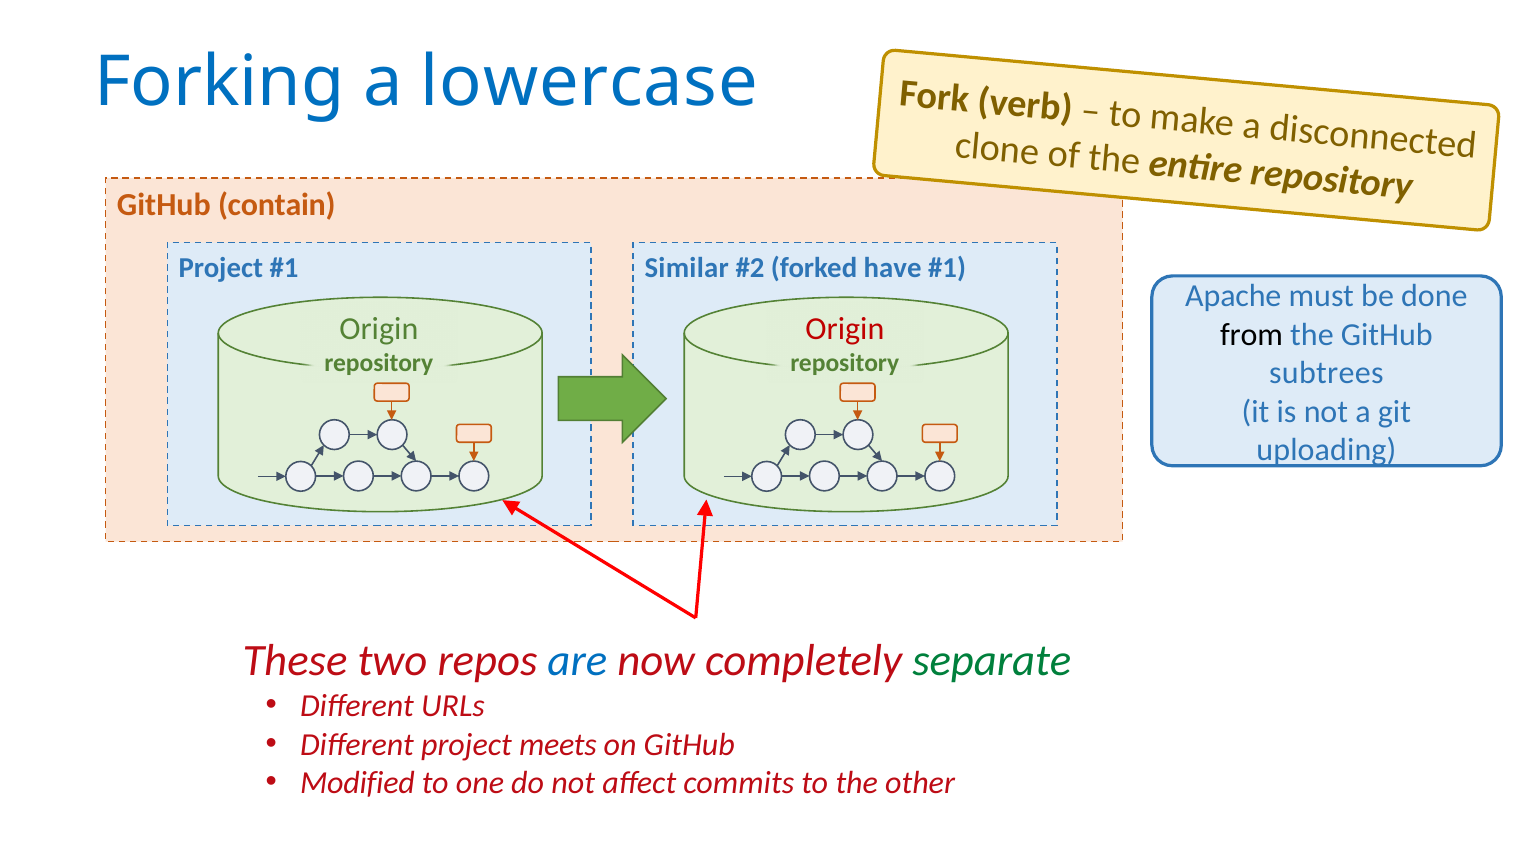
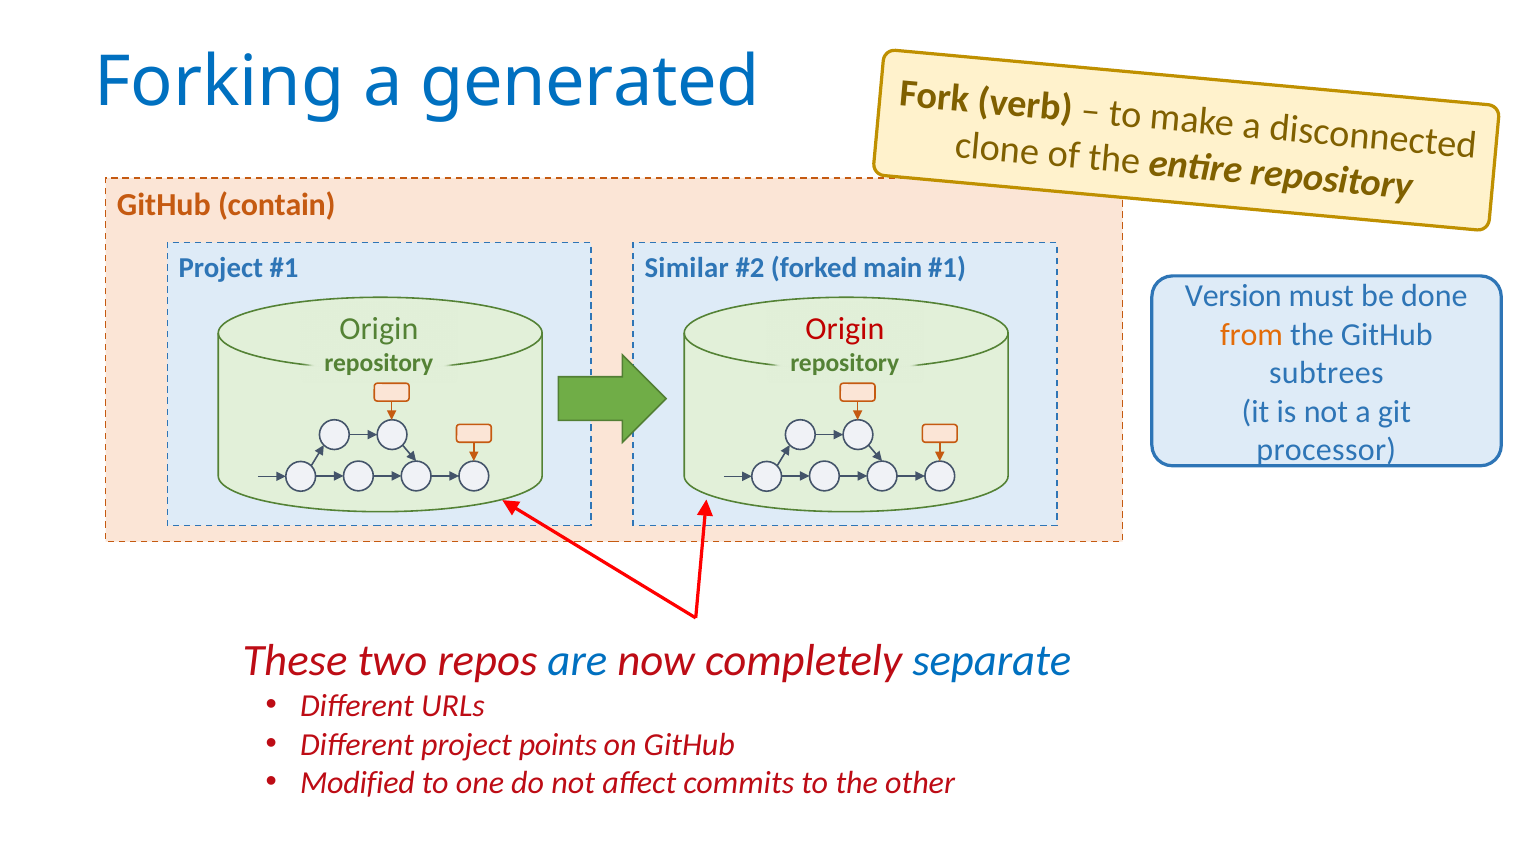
lowercase: lowercase -> generated
have: have -> main
Apache: Apache -> Version
from colour: black -> orange
uploading: uploading -> processor
separate colour: green -> blue
meets: meets -> points
